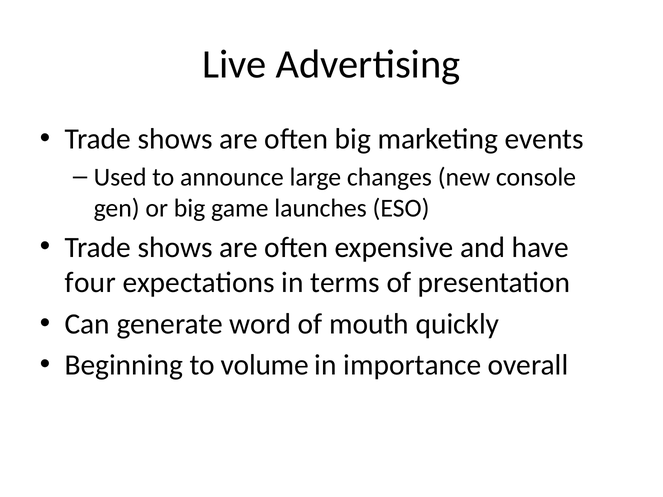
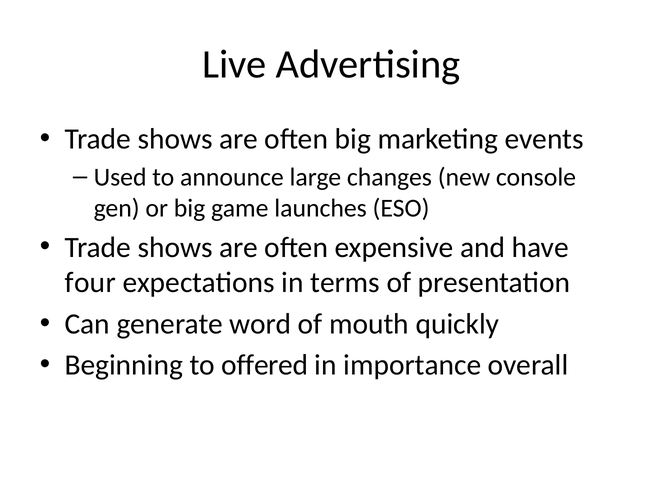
volume: volume -> offered
